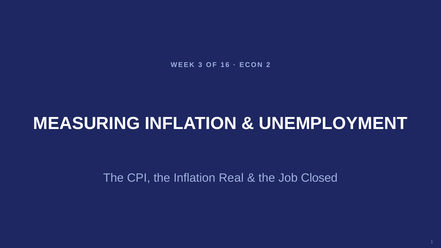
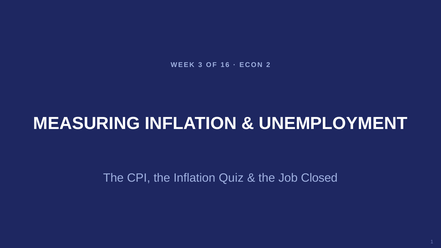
Real: Real -> Quiz
